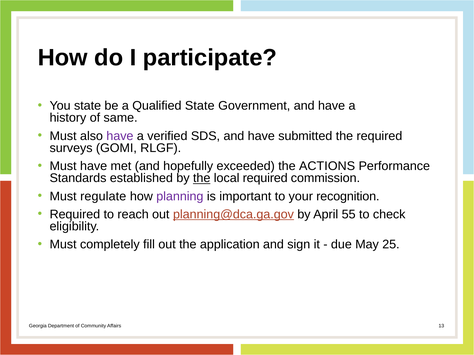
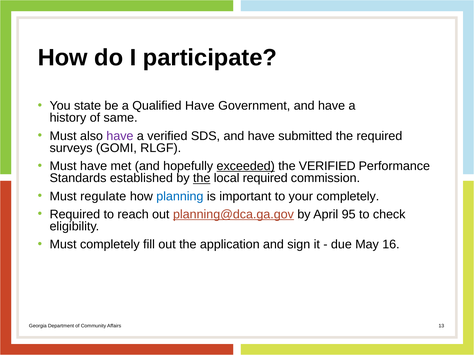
Qualified State: State -> Have
exceeded underline: none -> present
the ACTIONS: ACTIONS -> VERIFIED
planning colour: purple -> blue
your recognition: recognition -> completely
55: 55 -> 95
25: 25 -> 16
